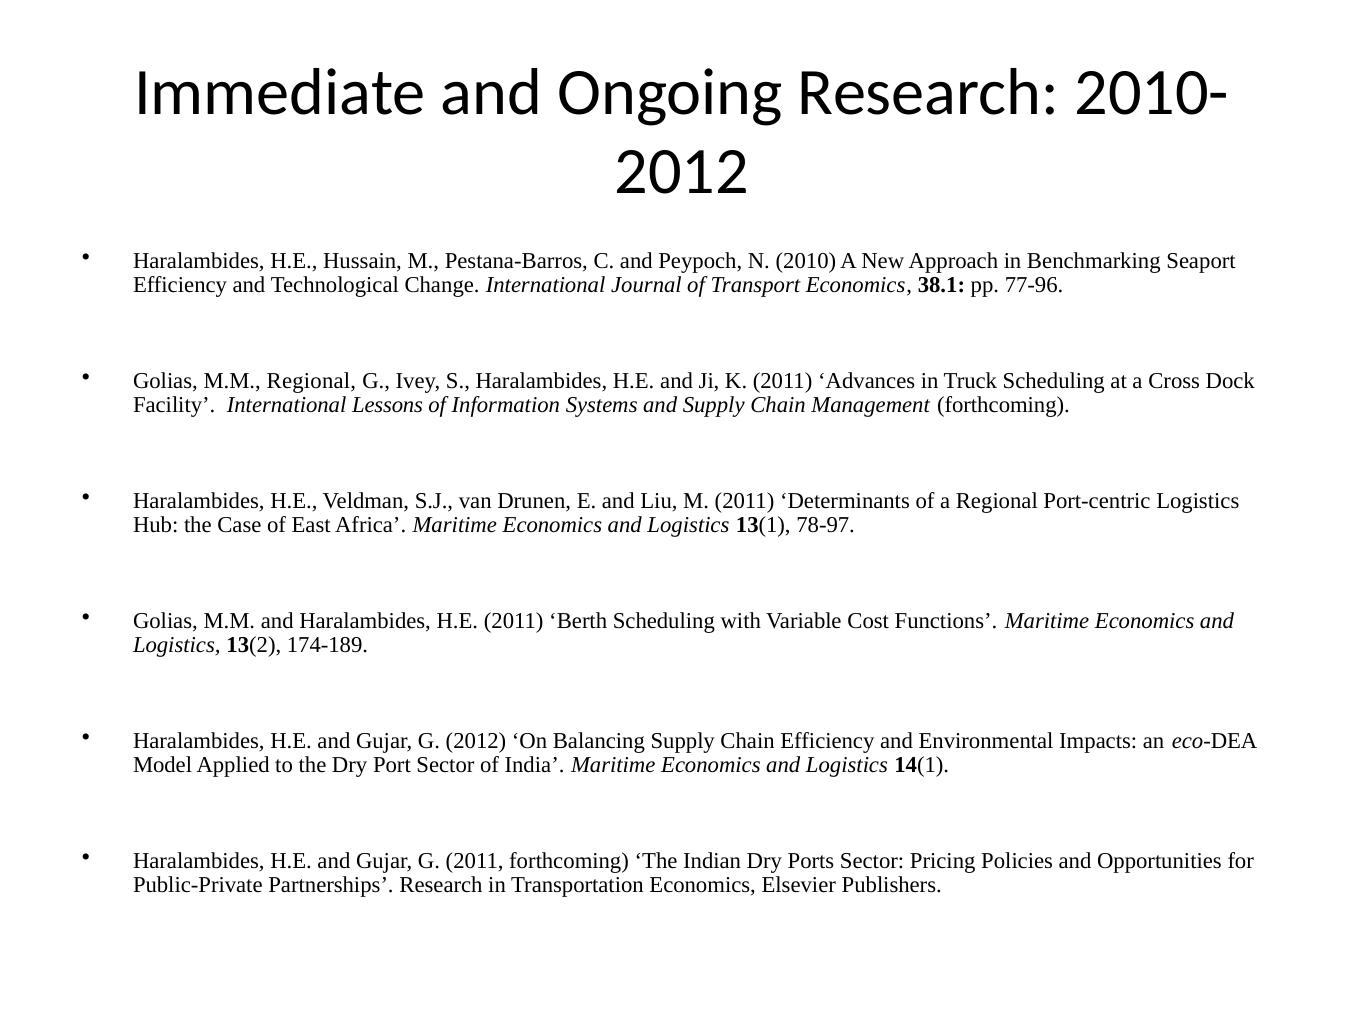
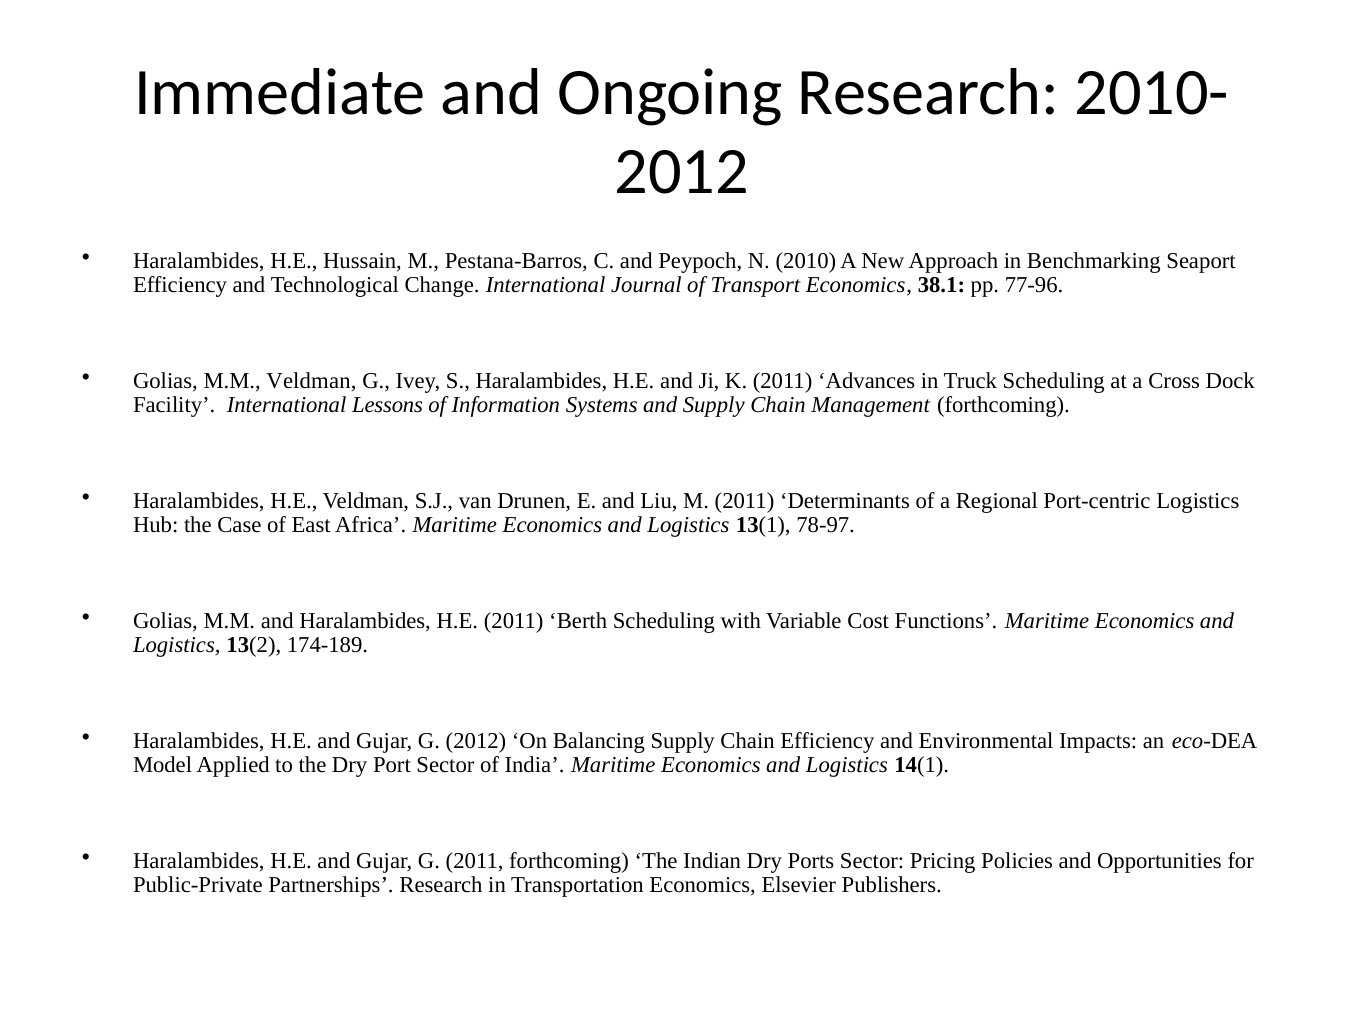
M.M Regional: Regional -> Veldman
